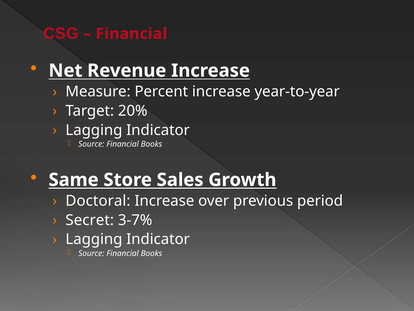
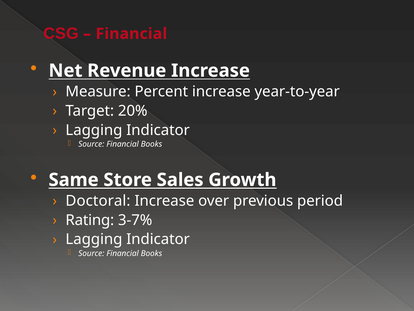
Secret: Secret -> Rating
